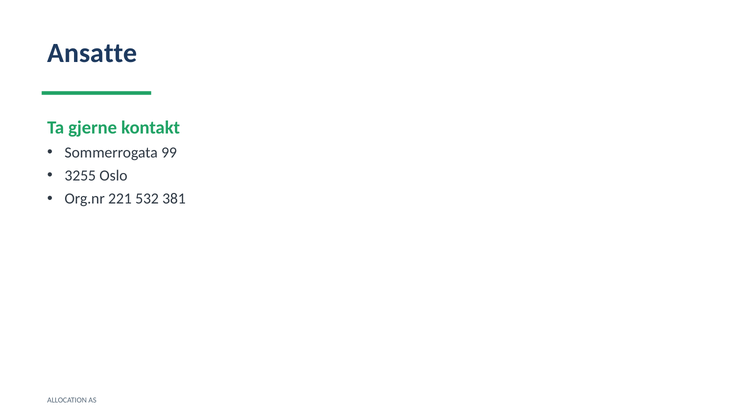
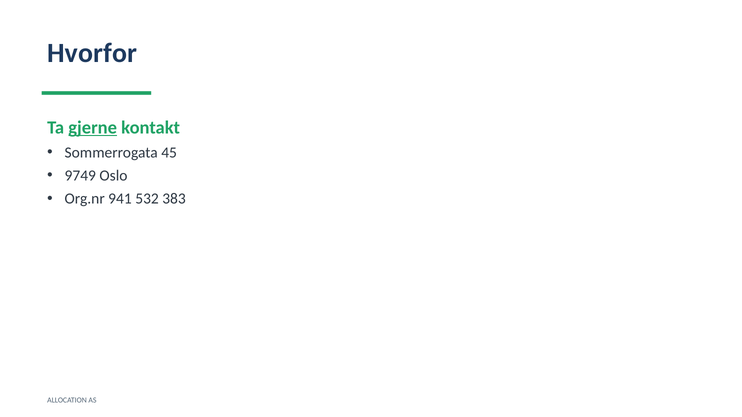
Ansatte: Ansatte -> Hvorfor
gjerne underline: none -> present
99: 99 -> 45
3255: 3255 -> 9749
221: 221 -> 941
381: 381 -> 383
